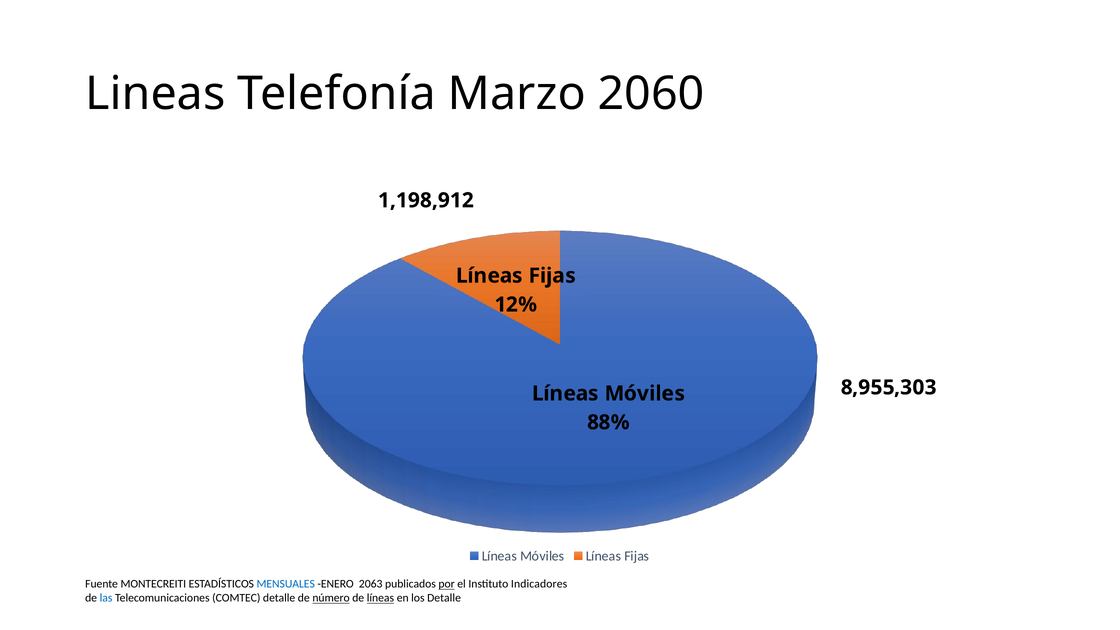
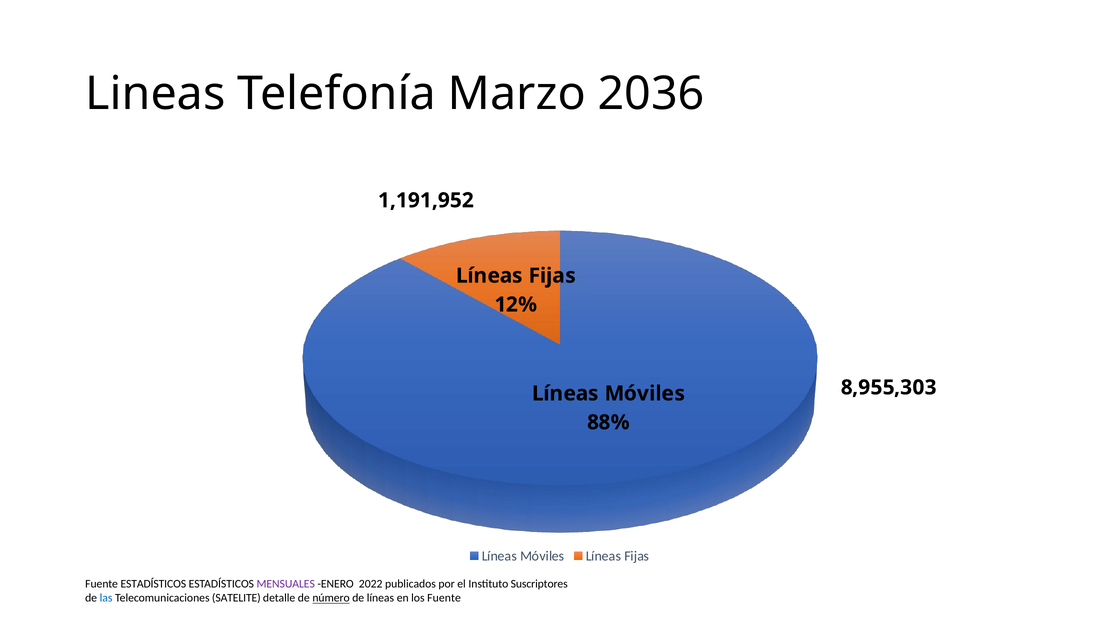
2060: 2060 -> 2036
1,198,912: 1,198,912 -> 1,191,952
Fuente MONTECREITI: MONTECREITI -> ESTADÍSTICOS
MENSUALES colour: blue -> purple
2063: 2063 -> 2022
por underline: present -> none
Indicadores: Indicadores -> Suscriptores
COMTEC: COMTEC -> SATELITE
líneas at (380, 598) underline: present -> none
los Detalle: Detalle -> Fuente
